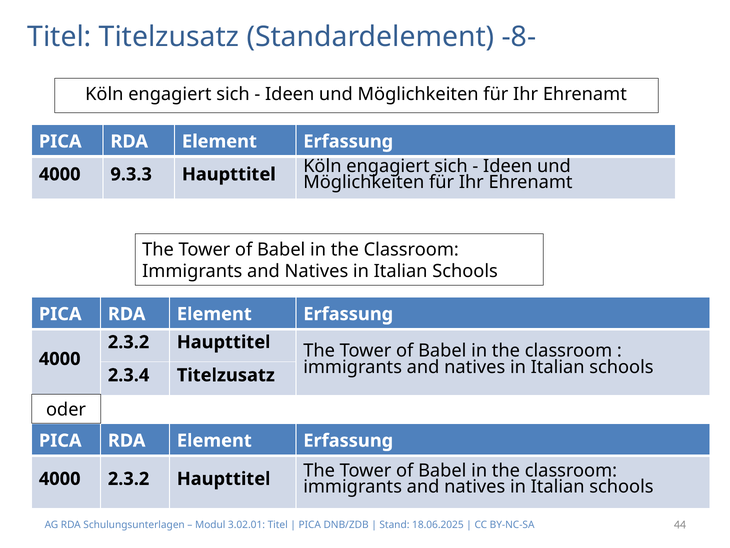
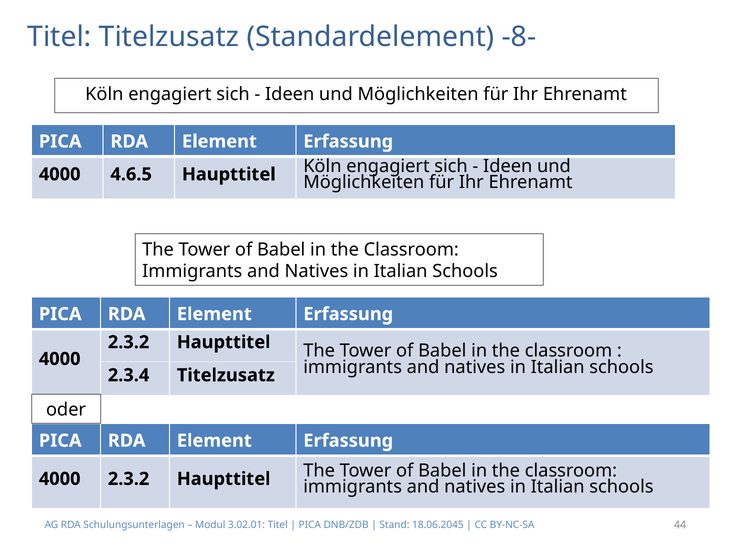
9.3.3: 9.3.3 -> 4.6.5
18.06.2025: 18.06.2025 -> 18.06.2045
